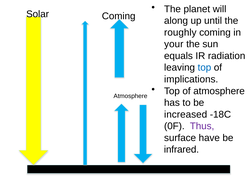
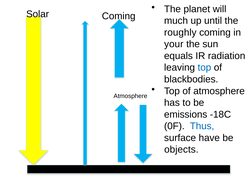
along: along -> much
implications: implications -> blackbodies
increased: increased -> emissions
Thus colour: purple -> blue
infrared: infrared -> objects
